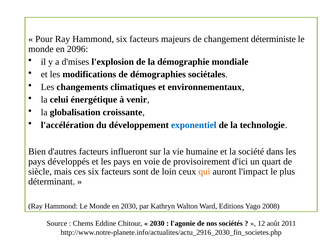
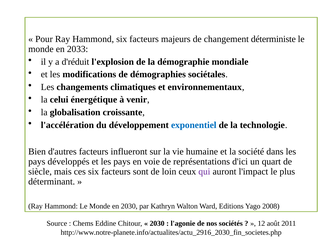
2096: 2096 -> 2033
d'mises: d'mises -> d'réduit
provisoirement: provisoirement -> représentations
qui colour: orange -> purple
